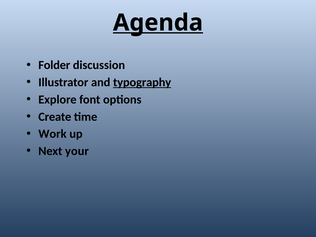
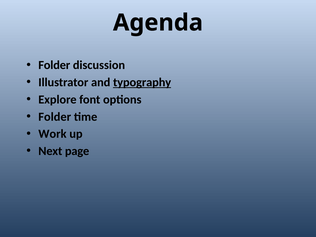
Agenda underline: present -> none
Create at (55, 117): Create -> Folder
your: your -> page
